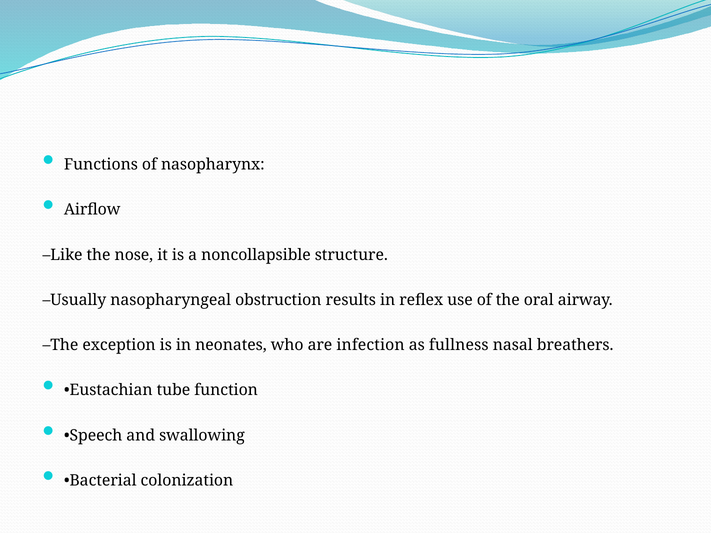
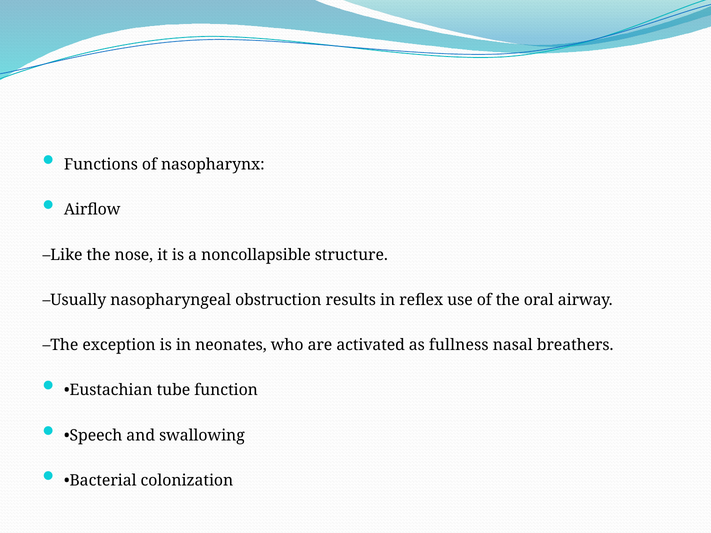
infection: infection -> activated
